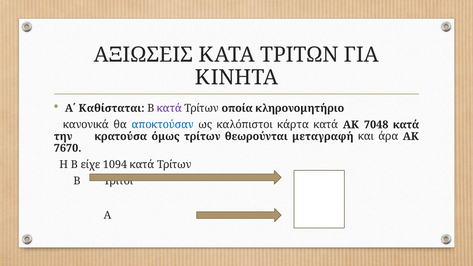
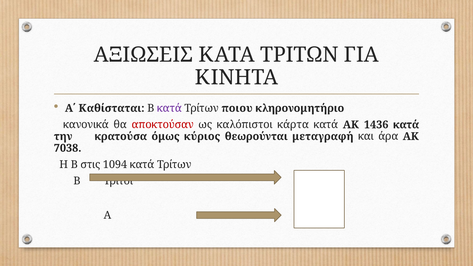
οποία: οποία -> ποιου
αποκτούσαν colour: blue -> red
7048: 7048 -> 1436
όμως τρίτων: τρίτων -> κύριος
7670: 7670 -> 7038
είχε: είχε -> στις
